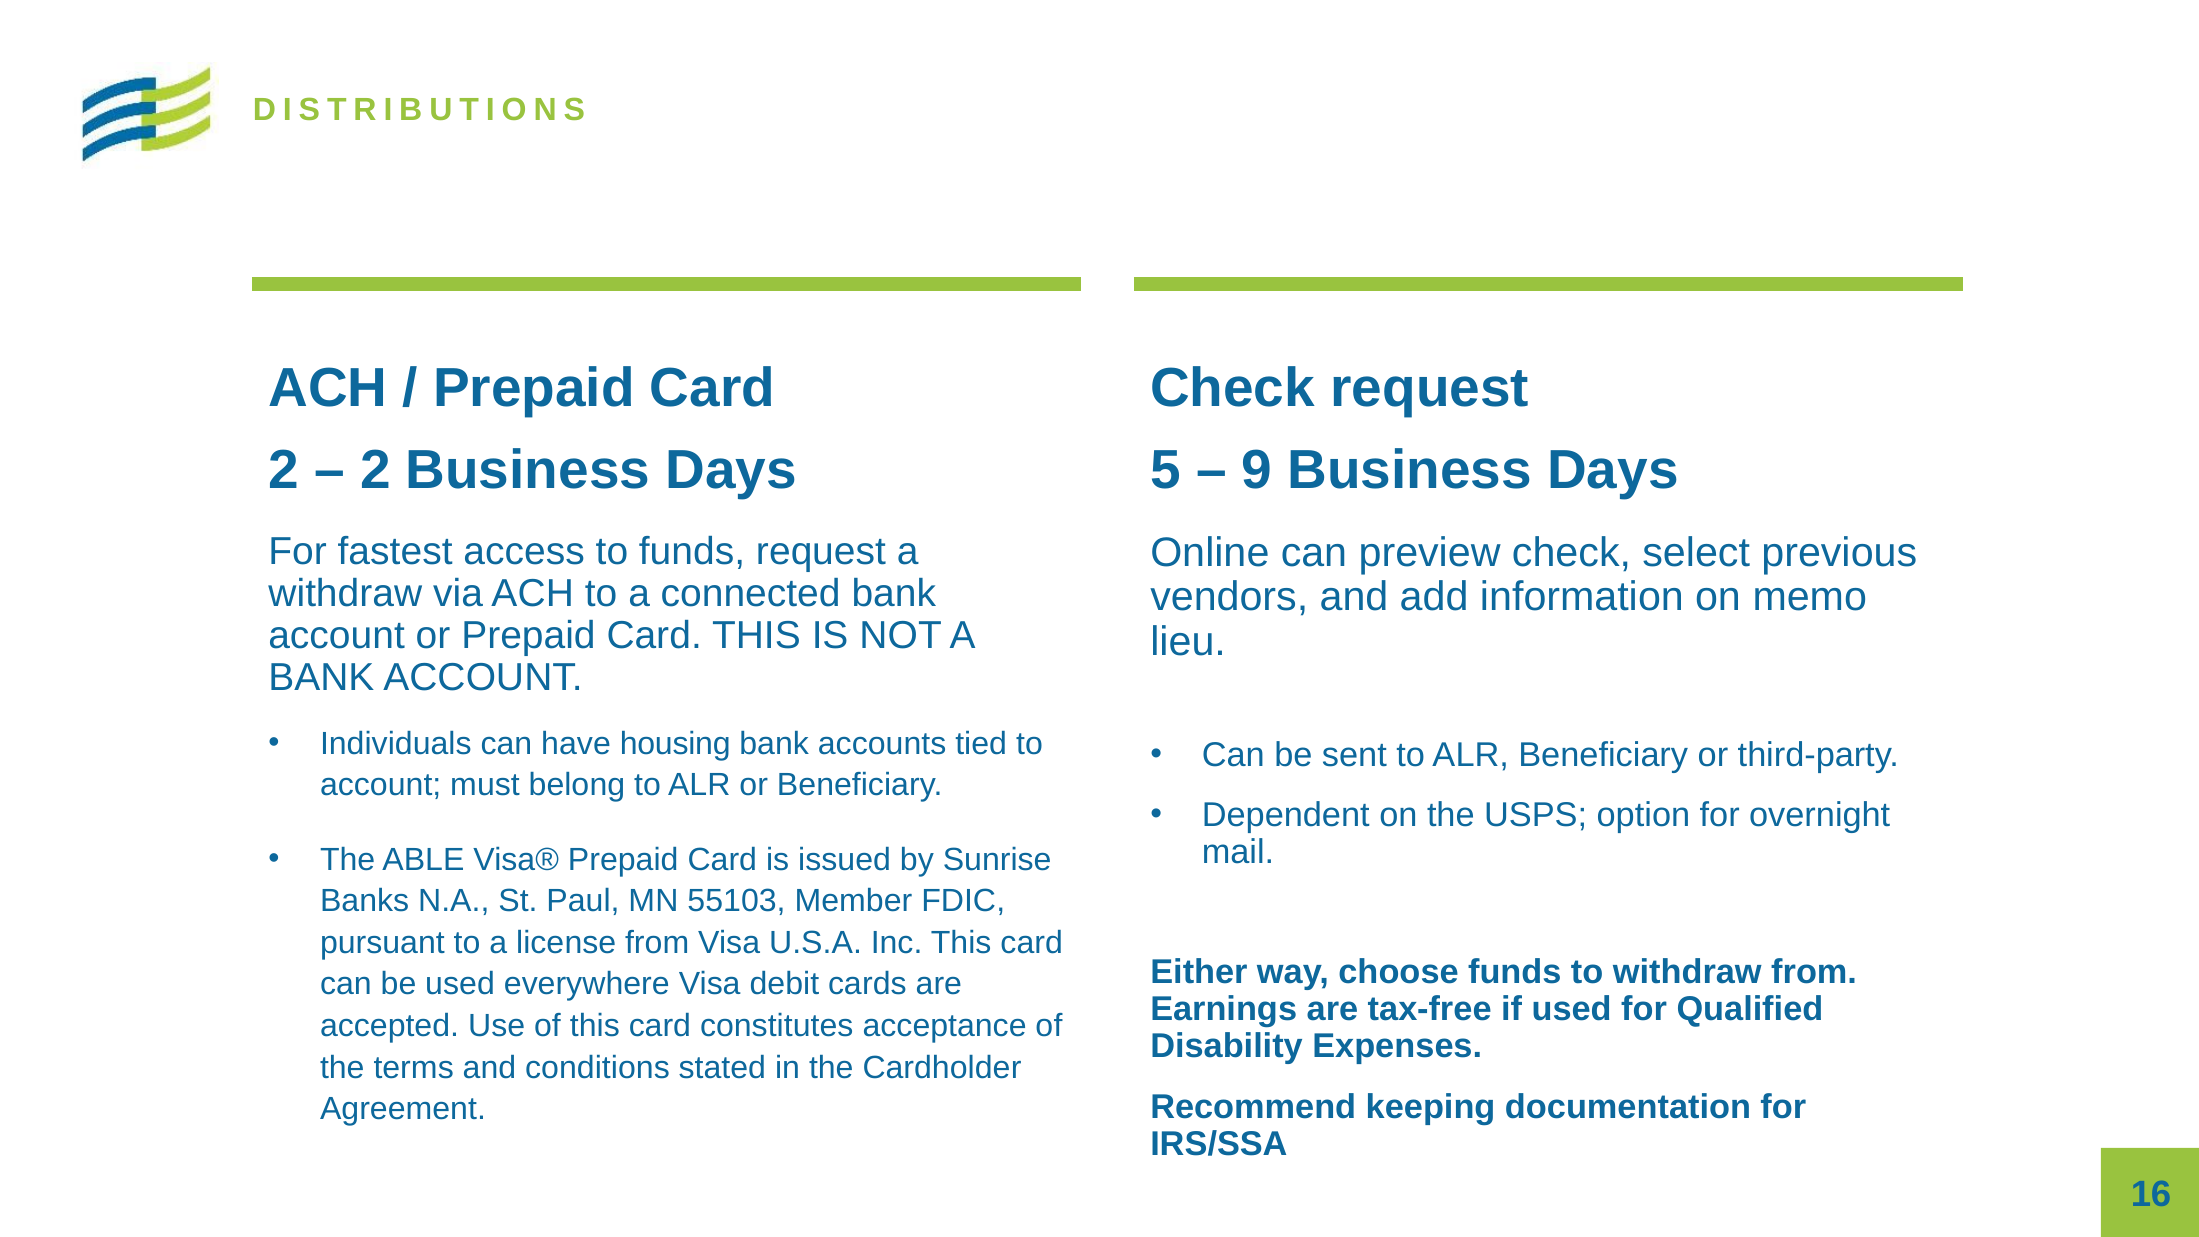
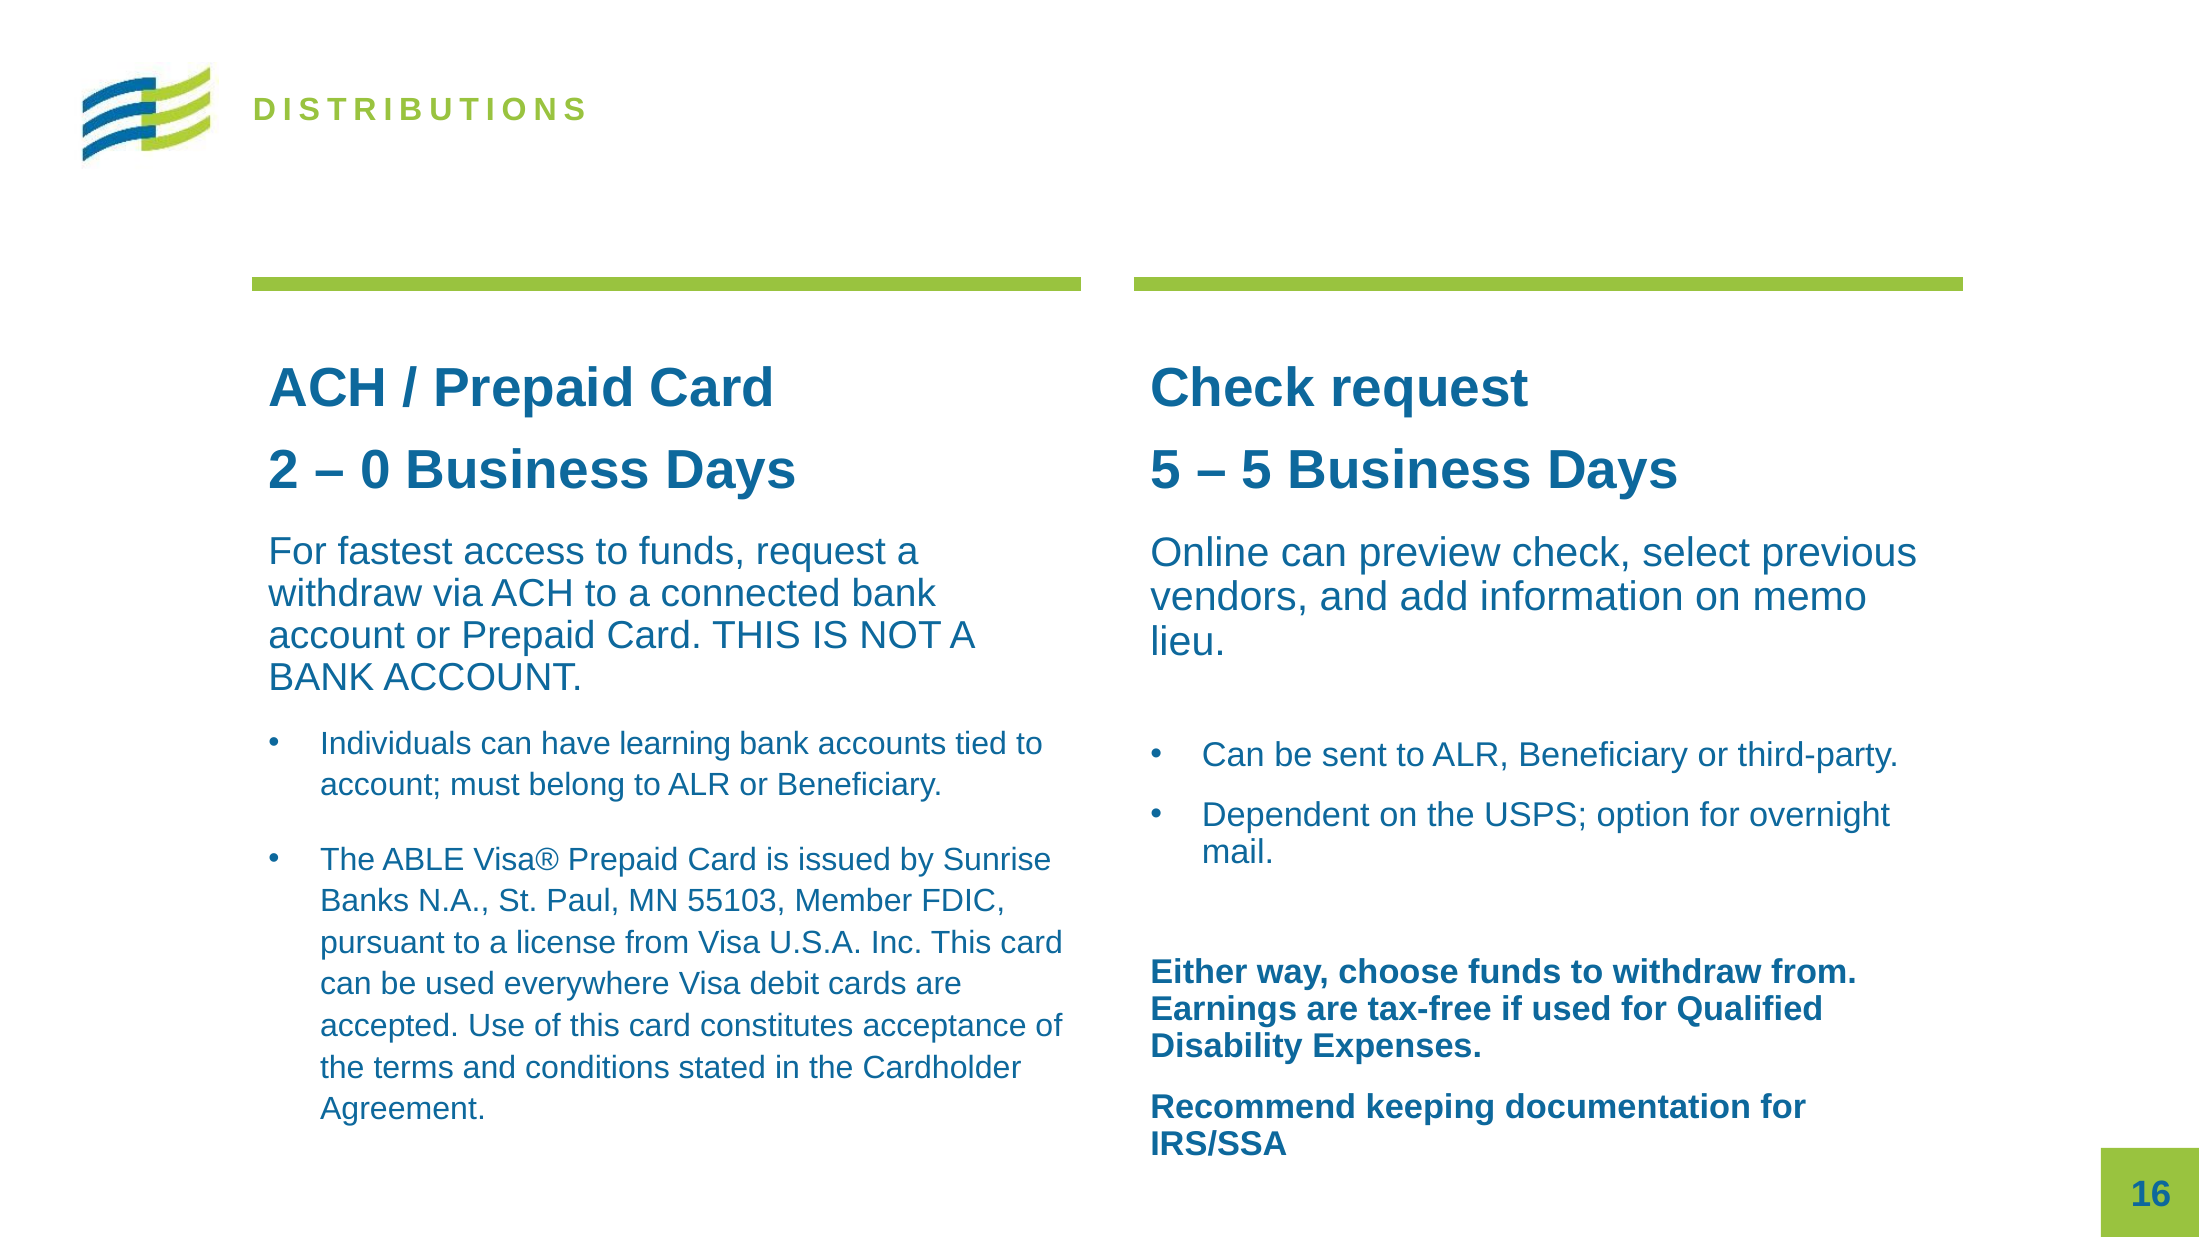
2 at (375, 470): 2 -> 0
9 at (1257, 470): 9 -> 5
housing: housing -> learning
